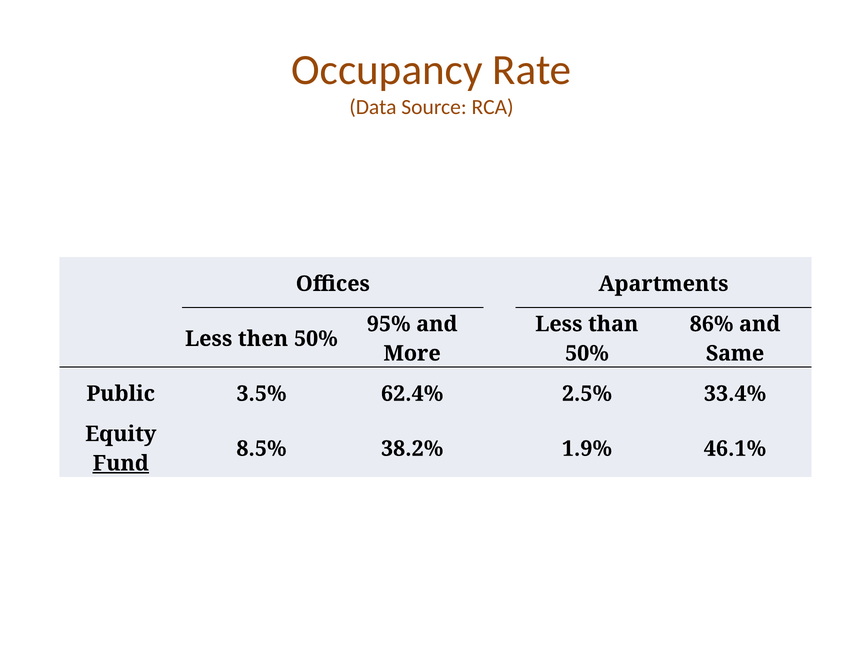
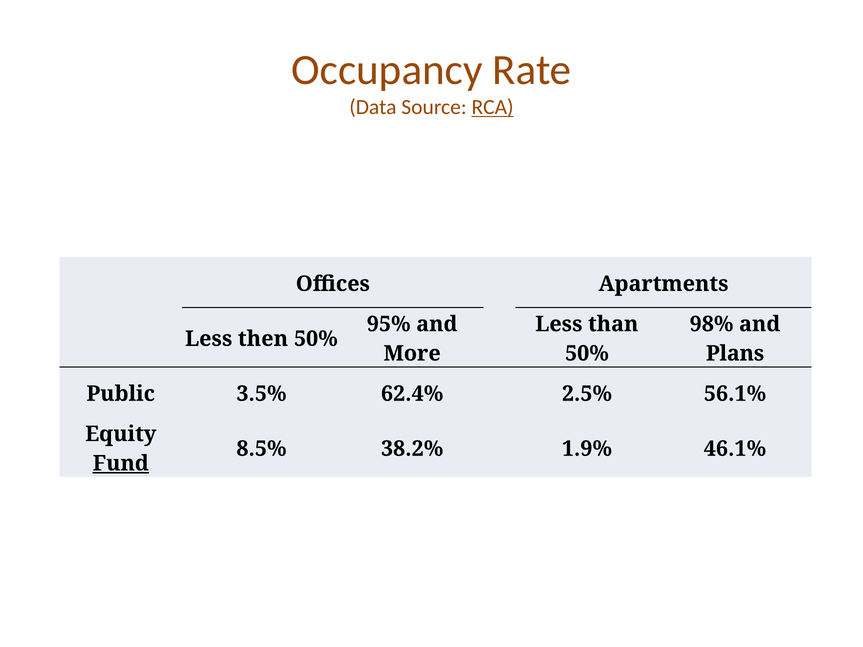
RCA underline: none -> present
86%: 86% -> 98%
Same: Same -> Plans
33.4%: 33.4% -> 56.1%
